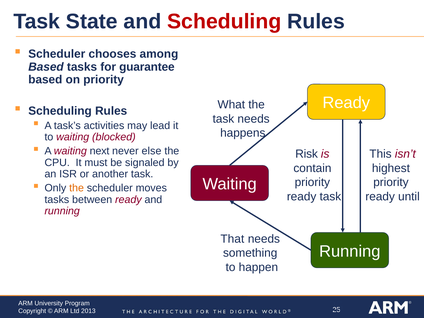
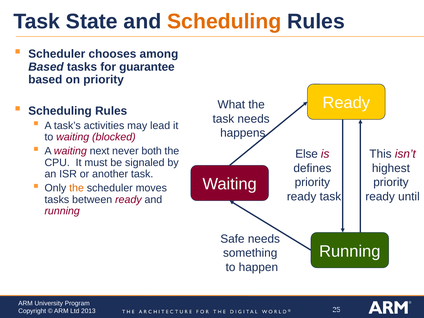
Scheduling at (224, 22) colour: red -> orange
else: else -> both
Risk: Risk -> Else
contain: contain -> defines
That: That -> Safe
